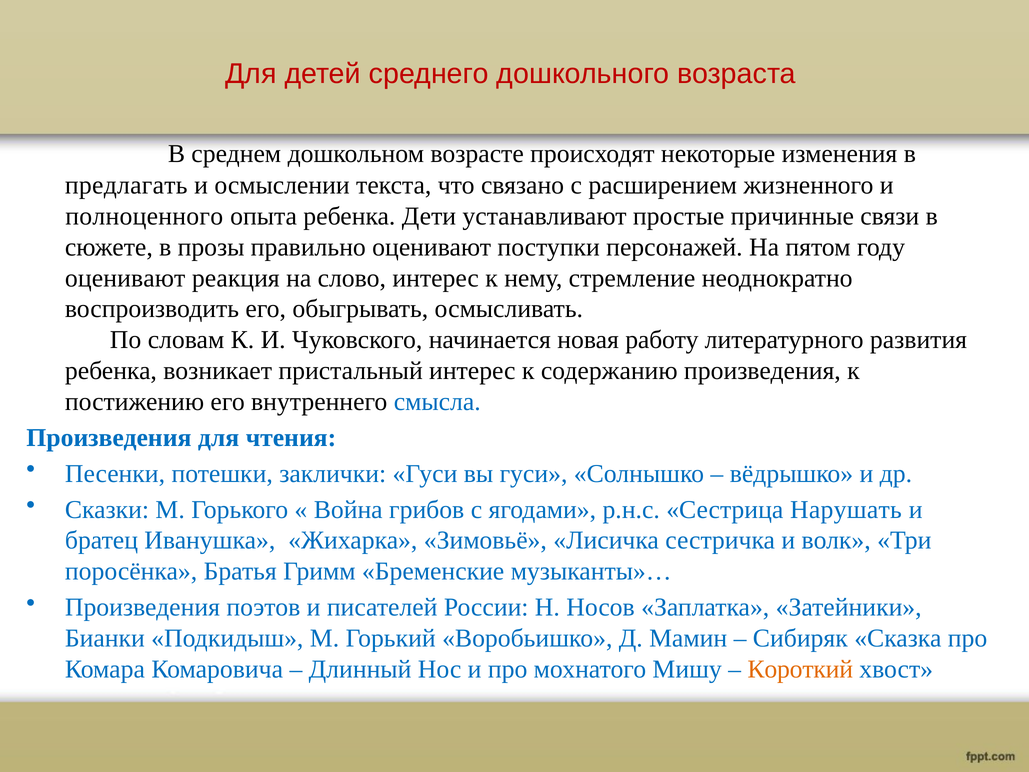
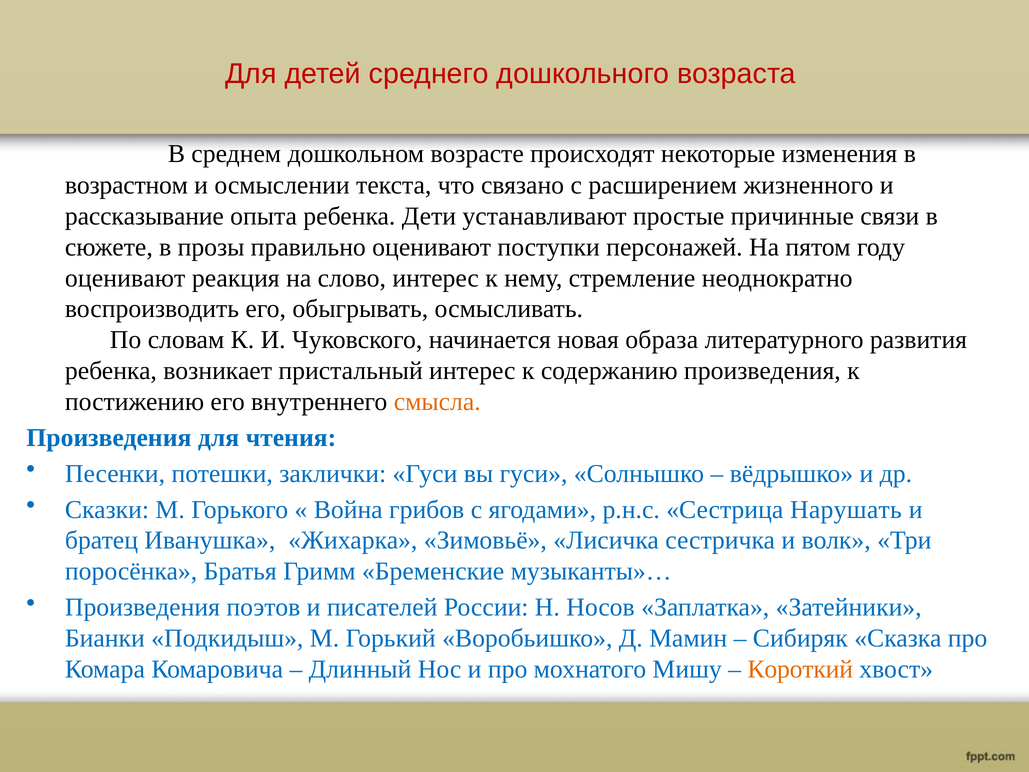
предлагать: предлагать -> возрастном
полноценного: полноценного -> рассказывание
работу: работу -> образа
смысла colour: blue -> orange
